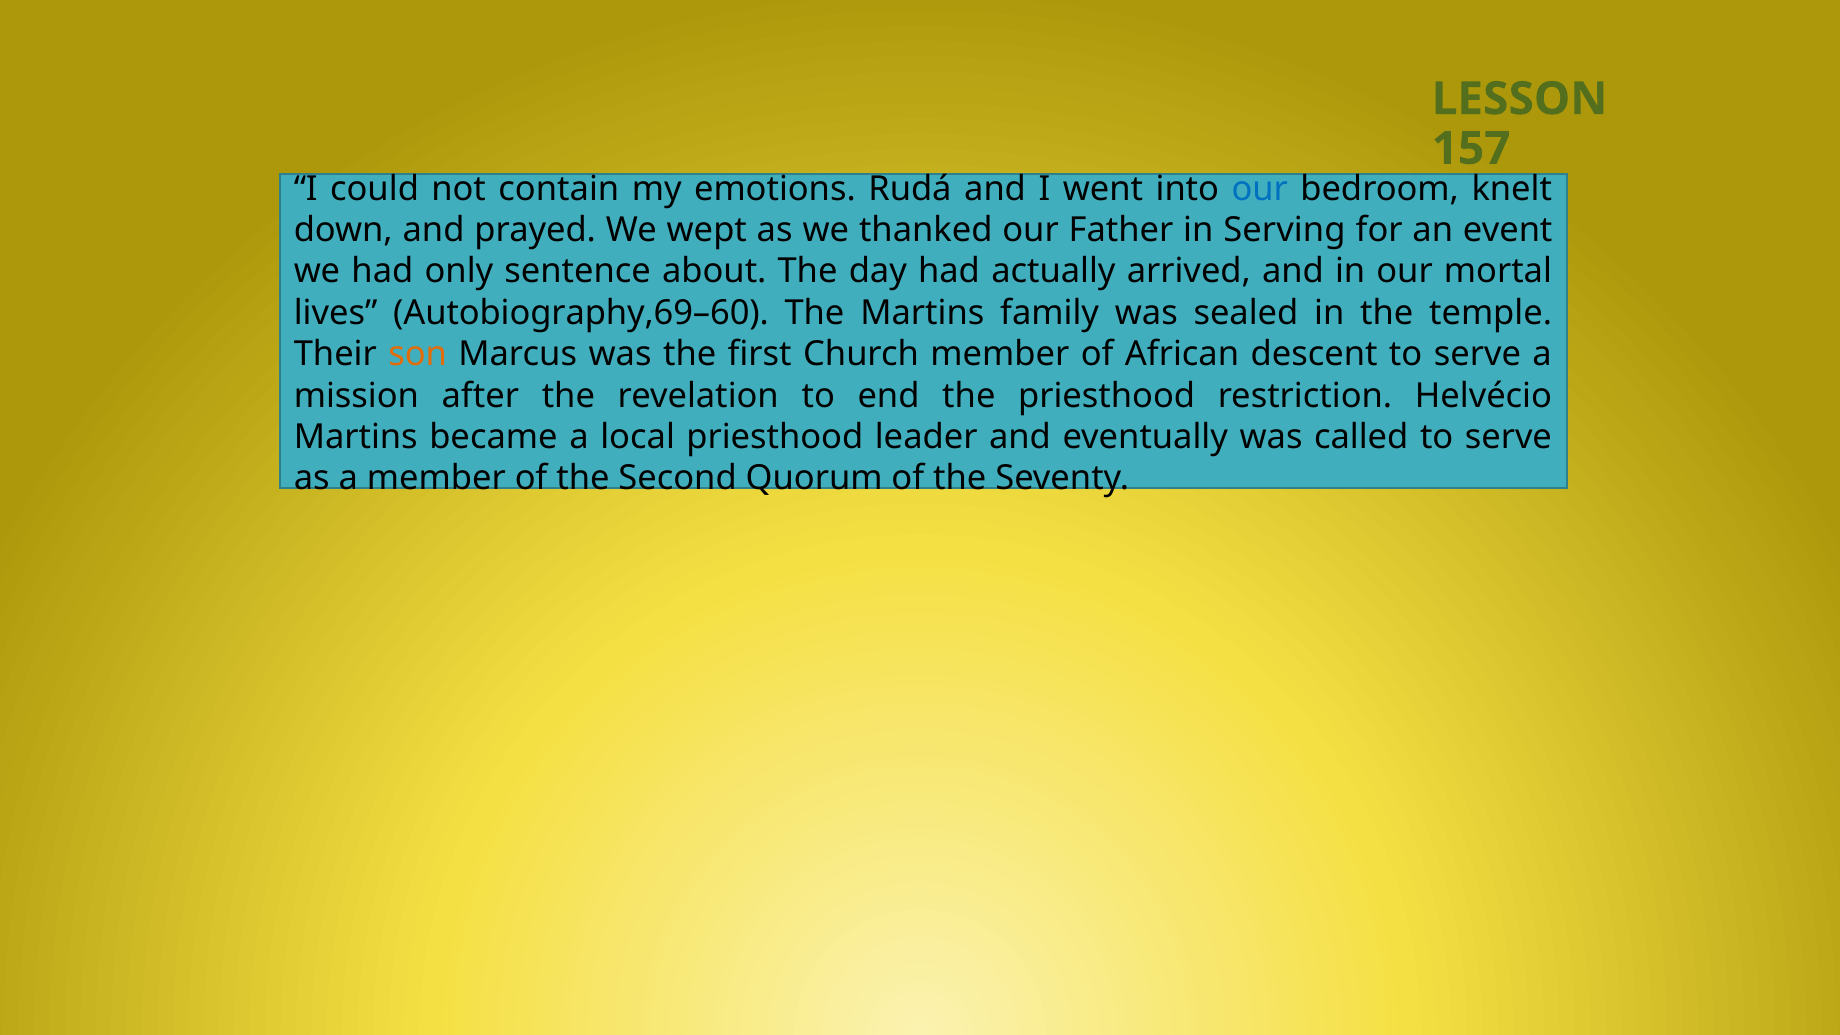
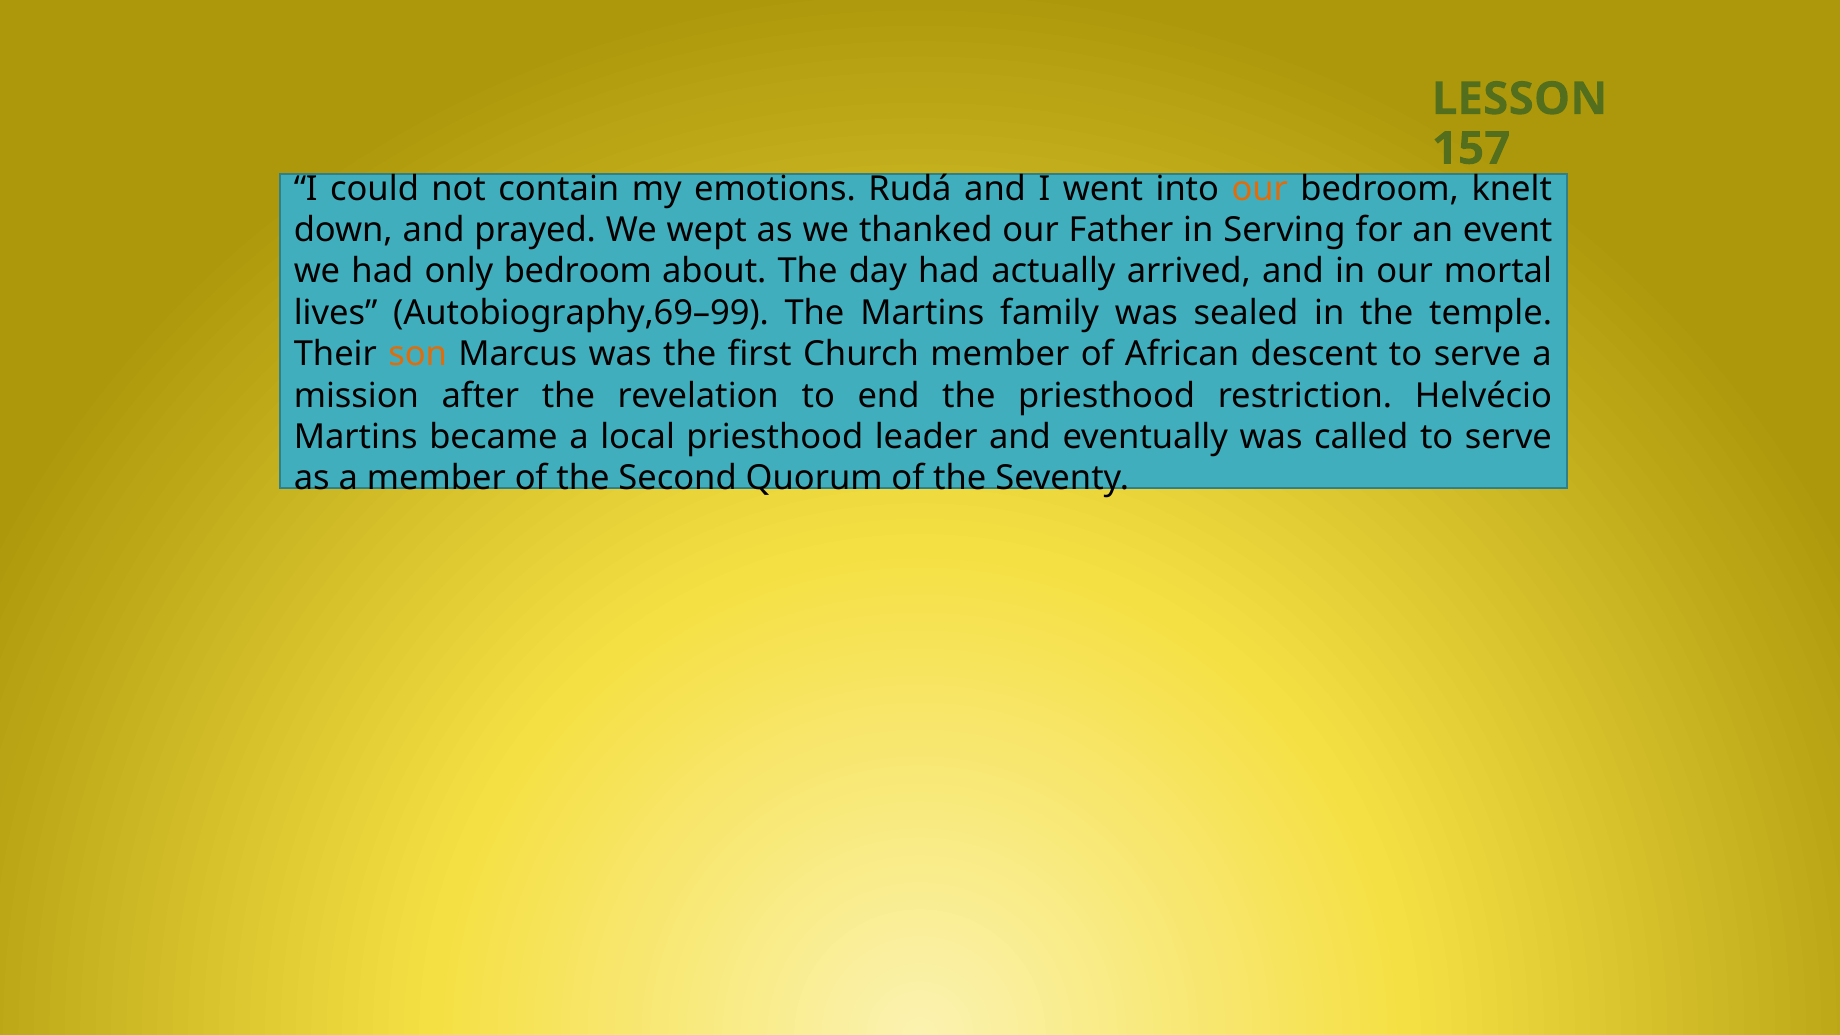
our at (1260, 189) colour: blue -> orange
only sentence: sentence -> bedroom
Autobiography,69–60: Autobiography,69–60 -> Autobiography,69–99
